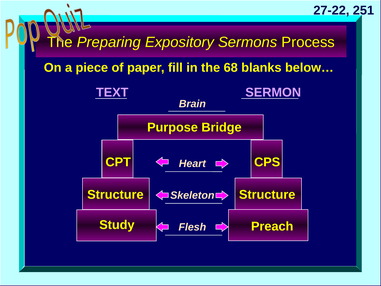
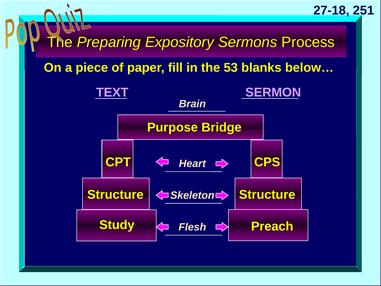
27-22: 27-22 -> 27-18
68: 68 -> 53
